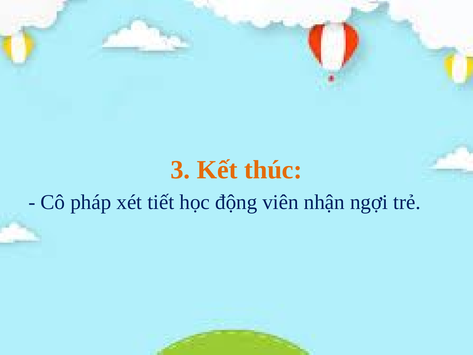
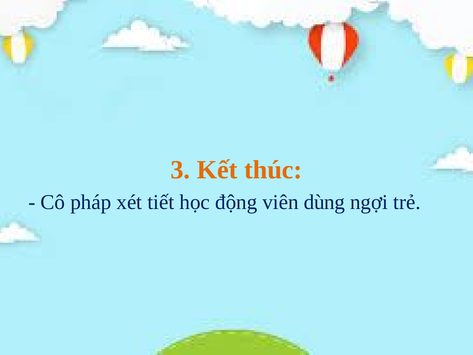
nhận: nhận -> dùng
